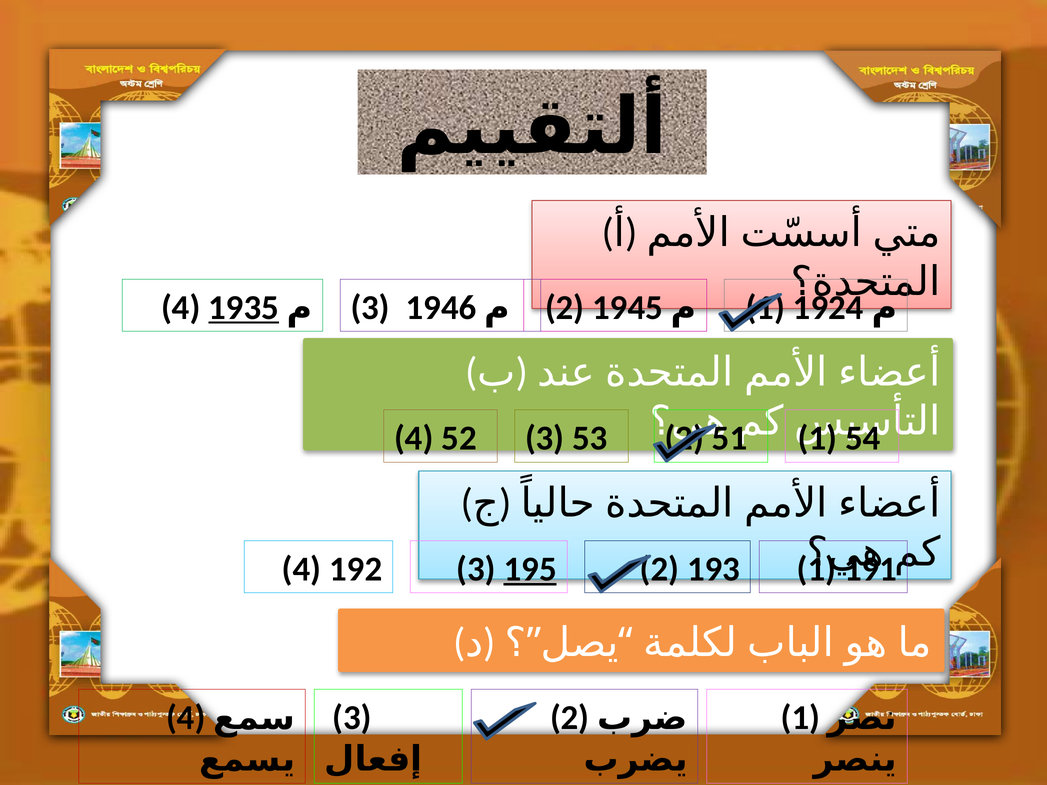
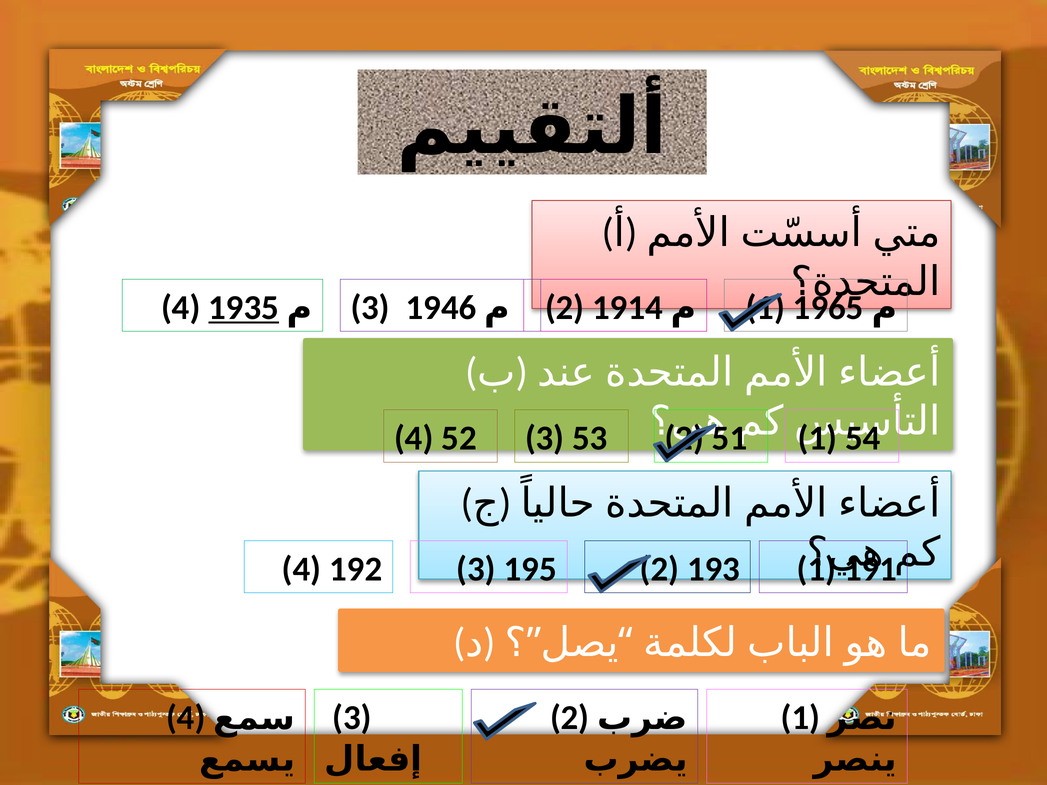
1945: 1945 -> 1914
1924: 1924 -> 1965
195 underline: present -> none
